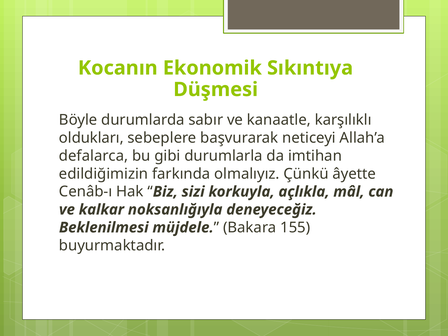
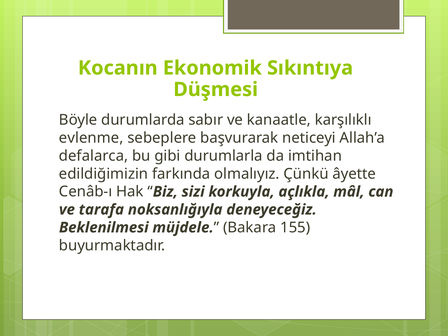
oldukları: oldukları -> evlenme
kalkar: kalkar -> tarafa
